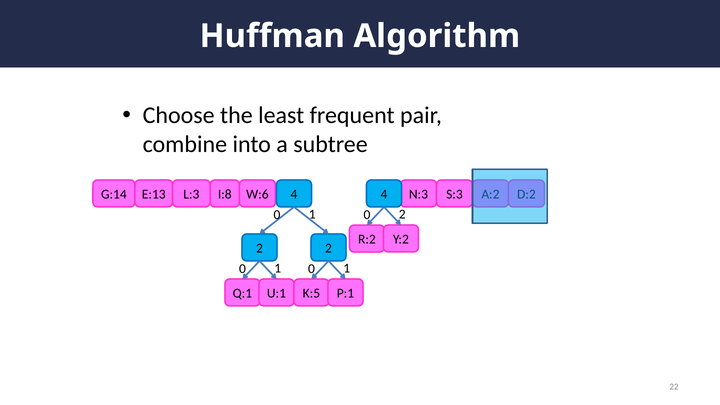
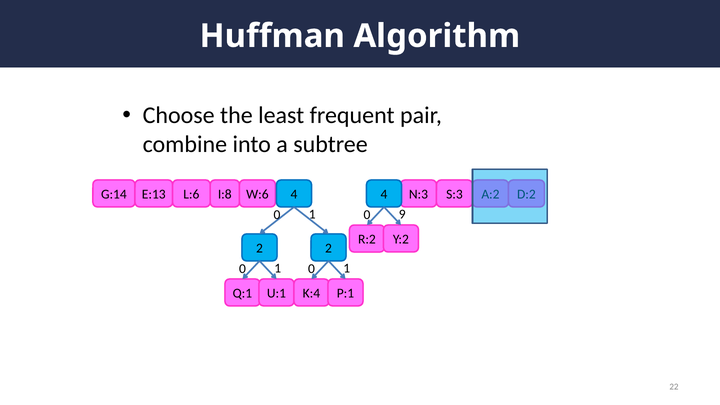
L:3: L:3 -> L:6
0 2: 2 -> 9
K:5: K:5 -> K:4
